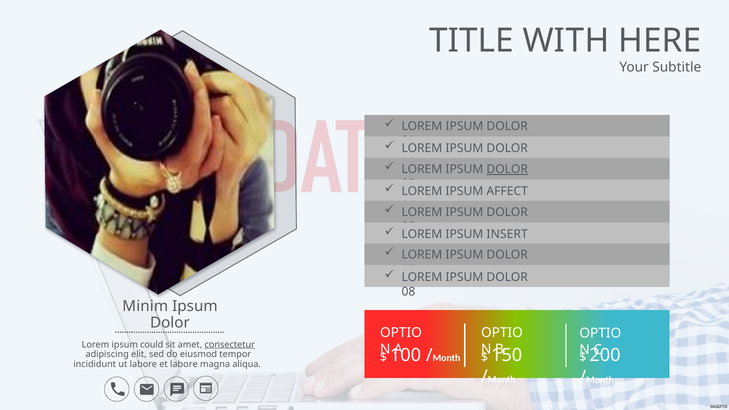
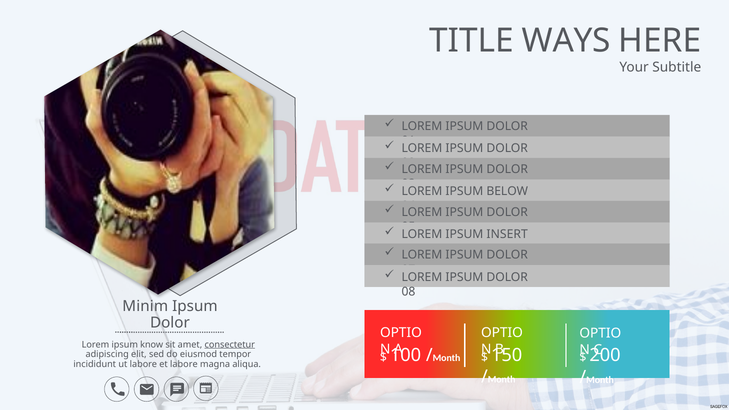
WITH: WITH -> WAYS
DOLOR at (507, 169) underline: present -> none
AFFECT: AFFECT -> BELOW
could: could -> know
